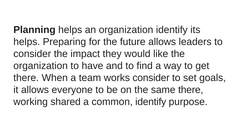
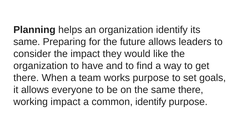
helps at (27, 42): helps -> same
works consider: consider -> purpose
working shared: shared -> impact
